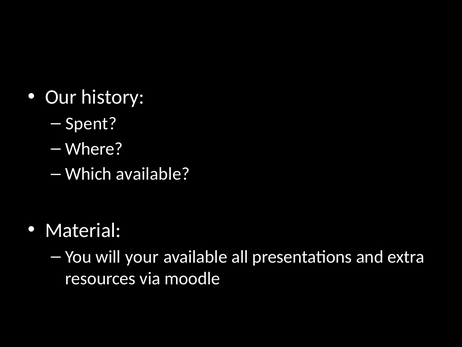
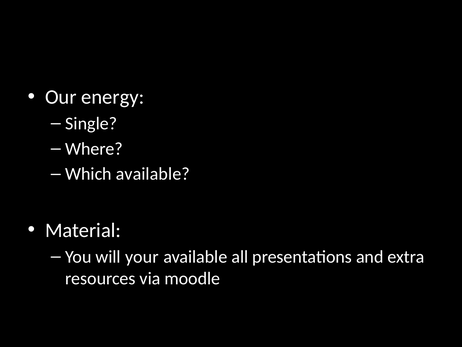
history: history -> energy
Spent: Spent -> Single
